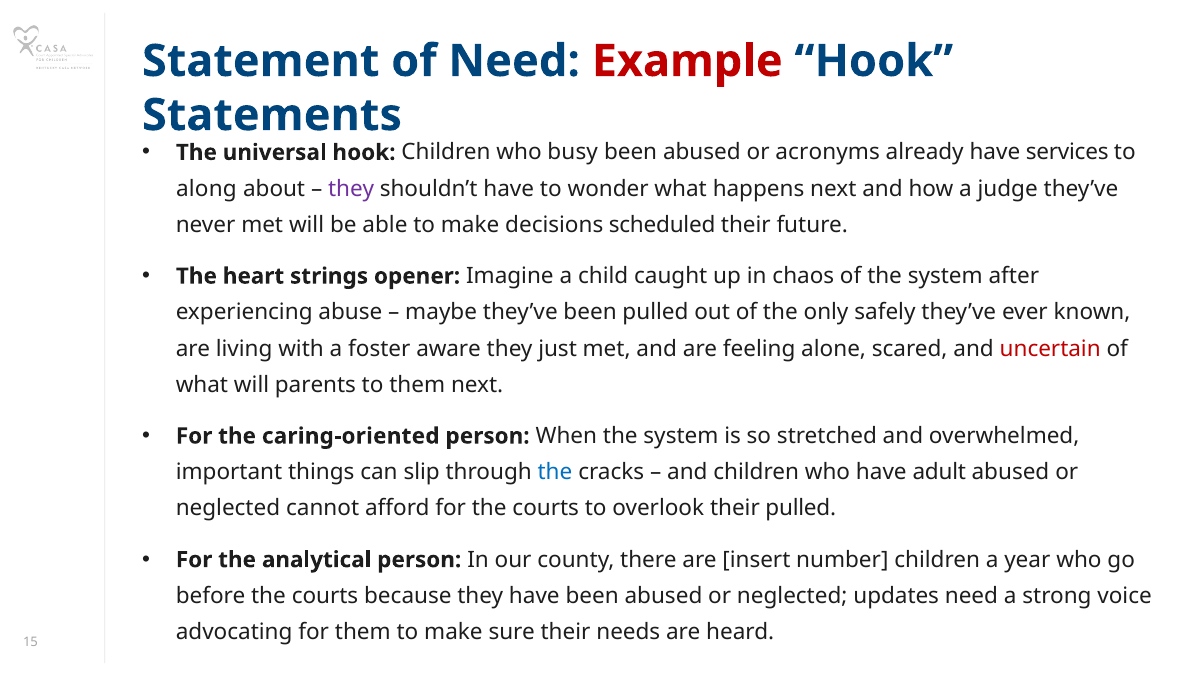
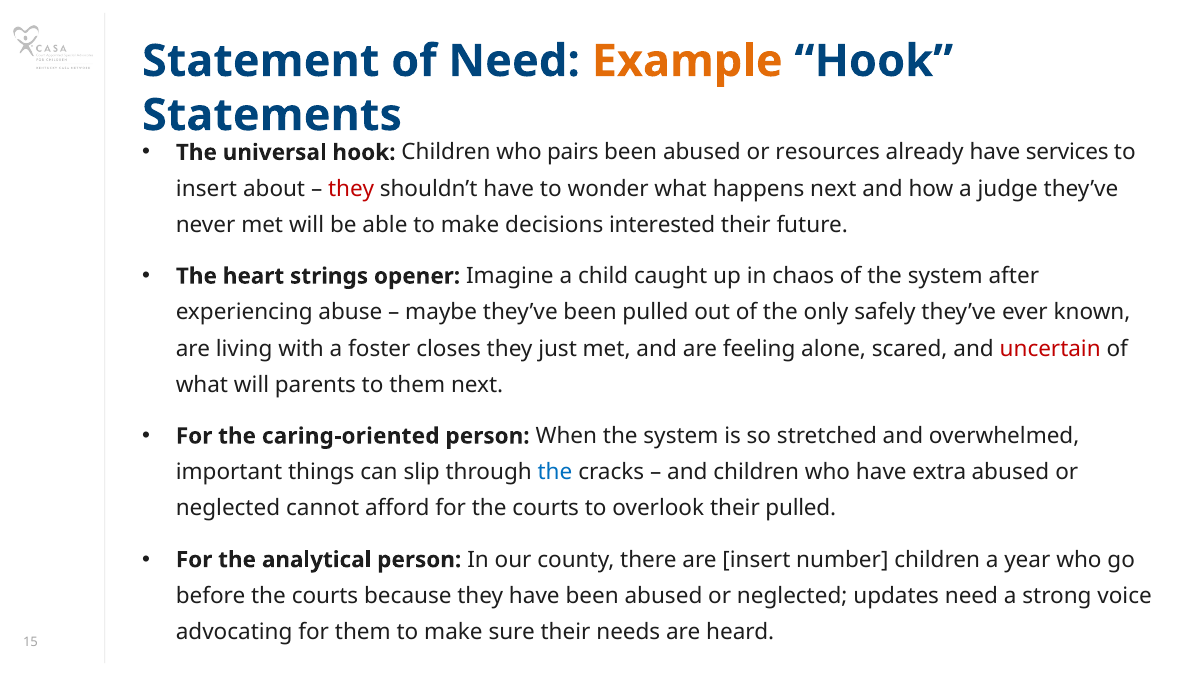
Example colour: red -> orange
busy: busy -> pairs
acronyms: acronyms -> resources
along at (206, 189): along -> insert
they at (351, 189) colour: purple -> red
scheduled: scheduled -> interested
aware: aware -> closes
adult: adult -> extra
